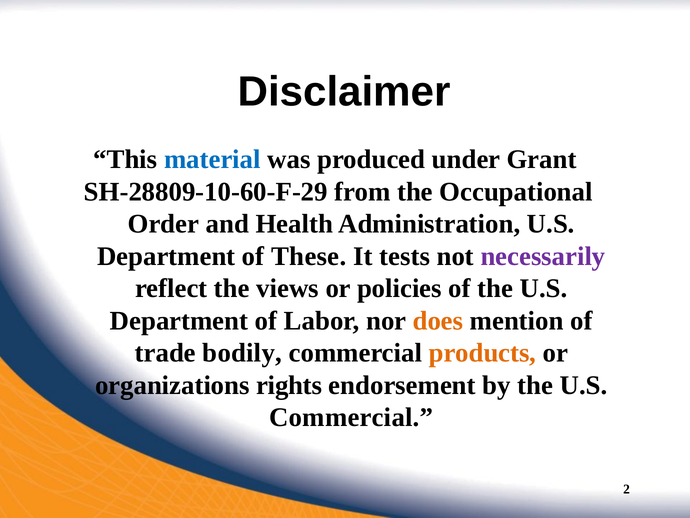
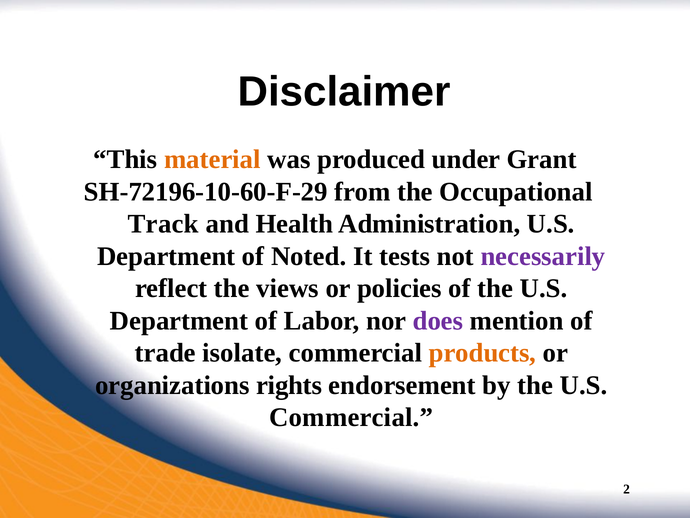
material colour: blue -> orange
SH-28809-10-60-F-29: SH-28809-10-60-F-29 -> SH-72196-10-60-F-29
Order: Order -> Track
These: These -> Noted
does colour: orange -> purple
bodily: bodily -> isolate
